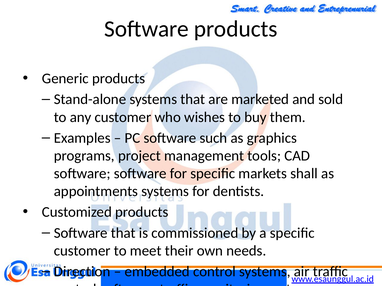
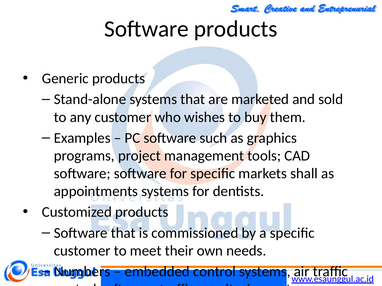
Direction: Direction -> Numbers
